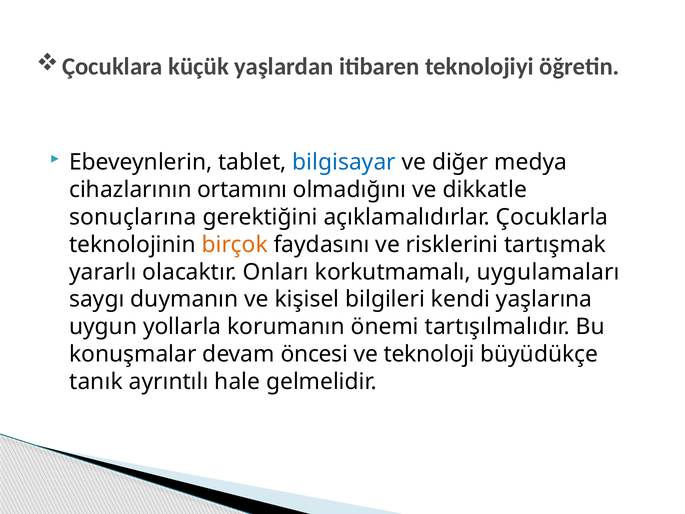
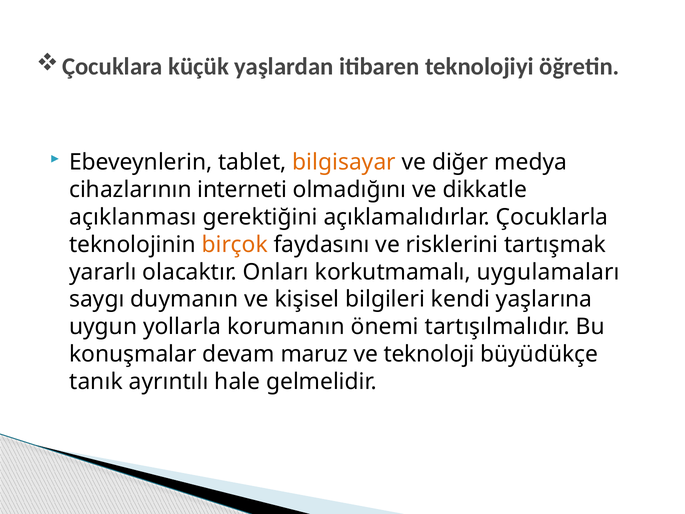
bilgisayar colour: blue -> orange
ortamını: ortamını -> interneti
sonuçlarına: sonuçlarına -> açıklanması
öncesi: öncesi -> maruz
